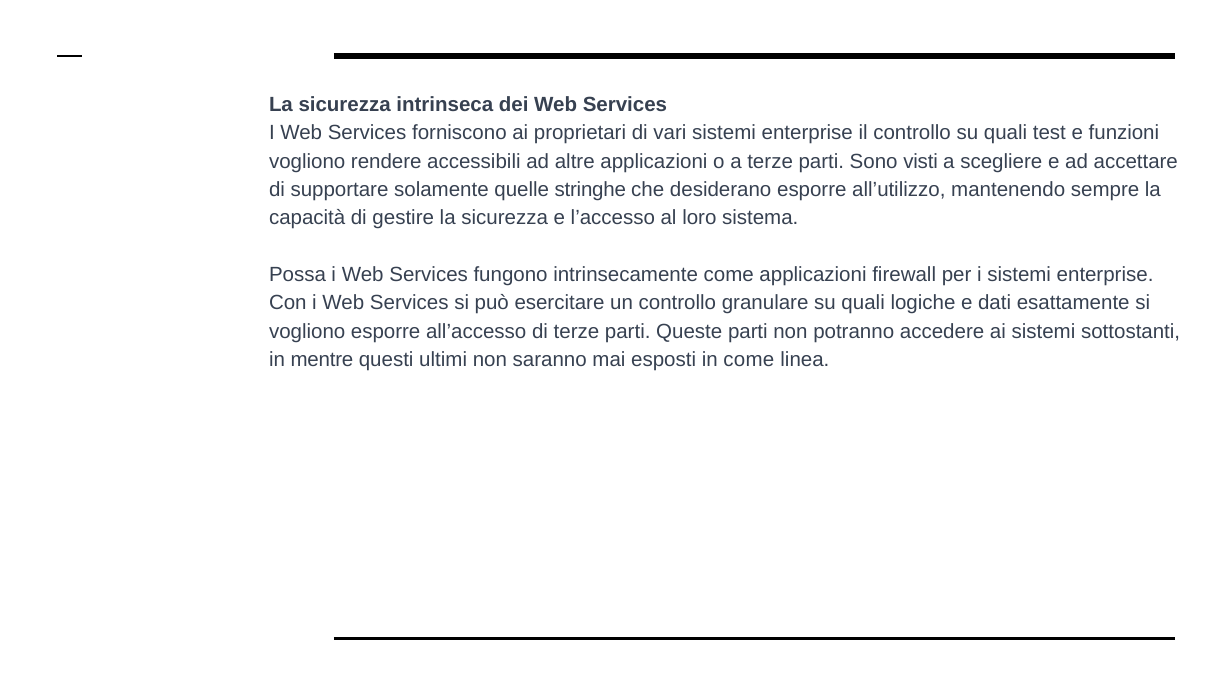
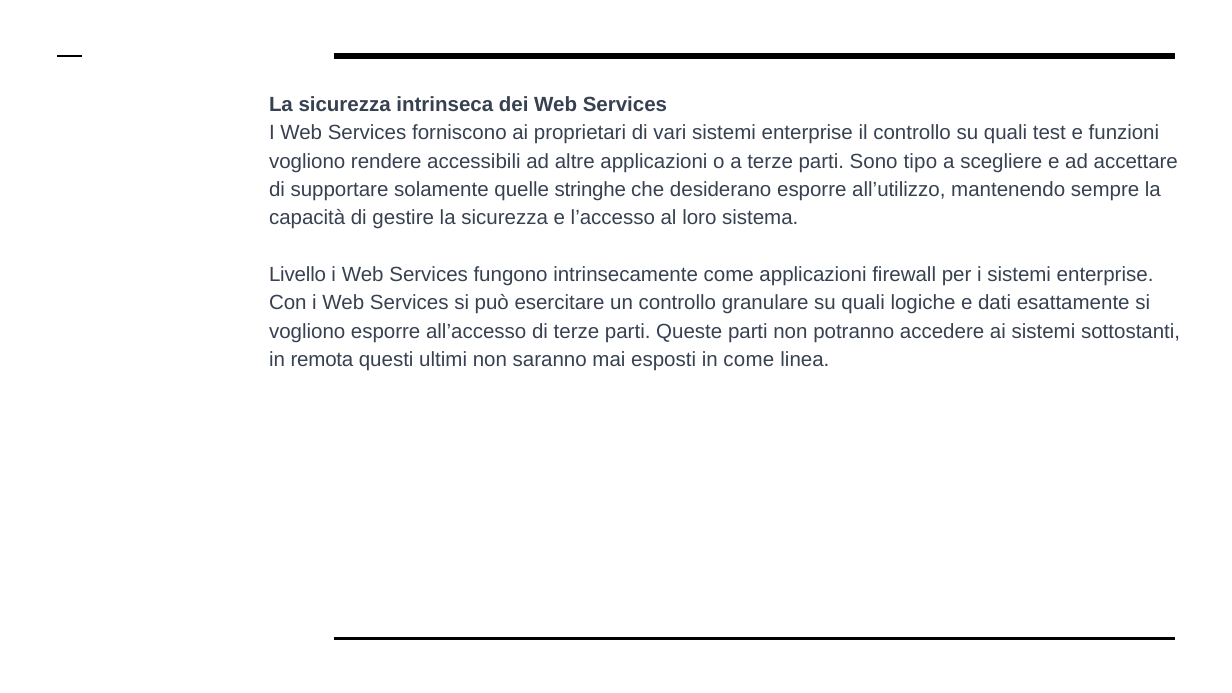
visti: visti -> tipo
Possa: Possa -> Livello
mentre: mentre -> remota
